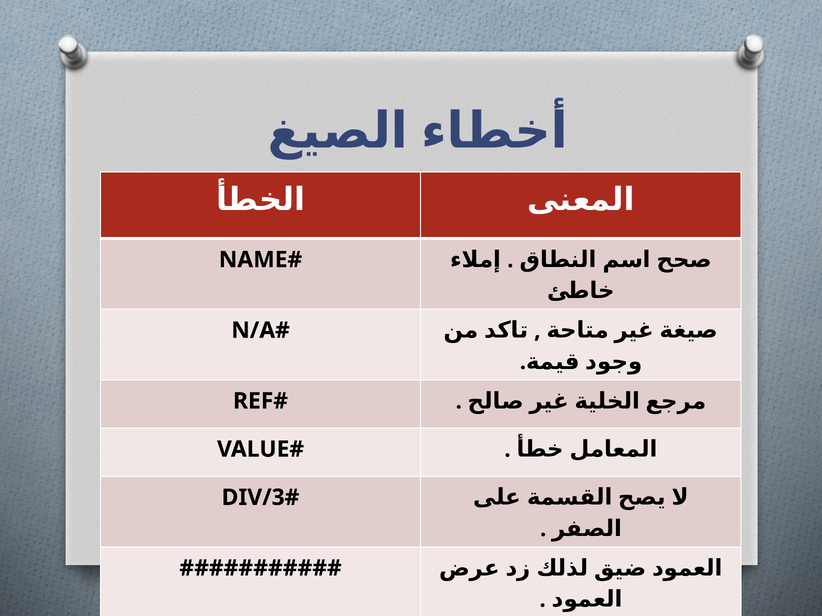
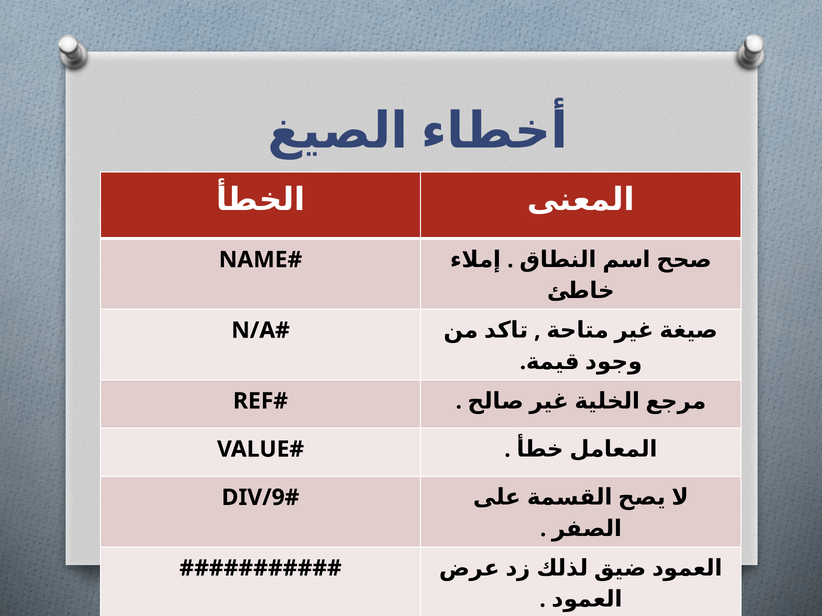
DIV/3: DIV/3 -> DIV/9
